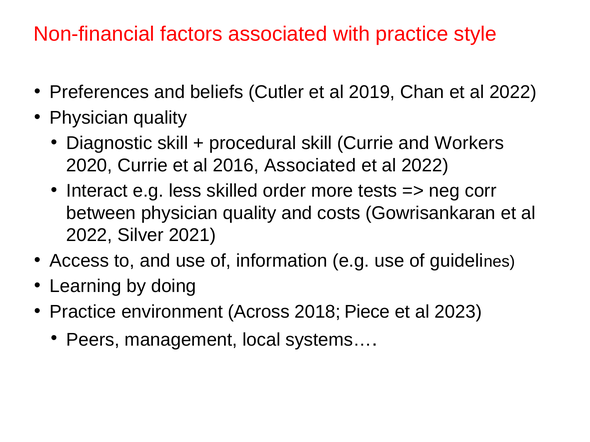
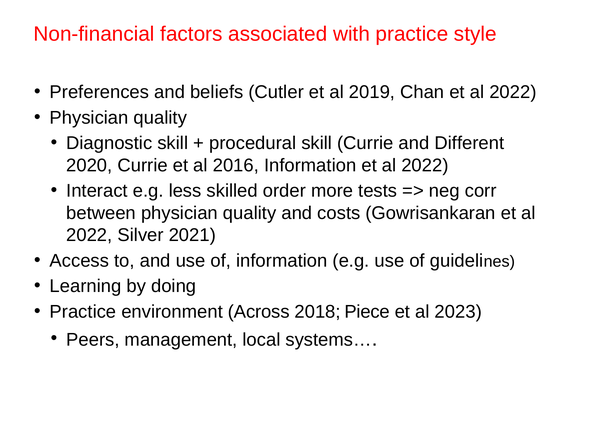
Workers: Workers -> Different
2016 Associated: Associated -> Information
